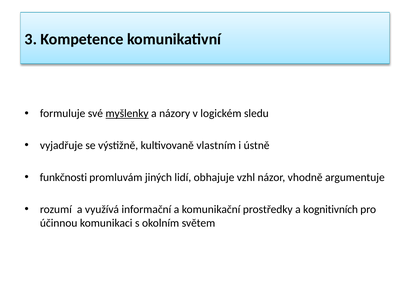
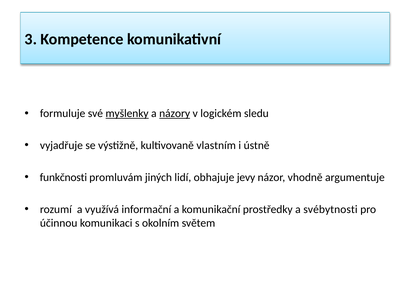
názory underline: none -> present
vzhl: vzhl -> jevy
kognitivních: kognitivních -> svébytnosti
